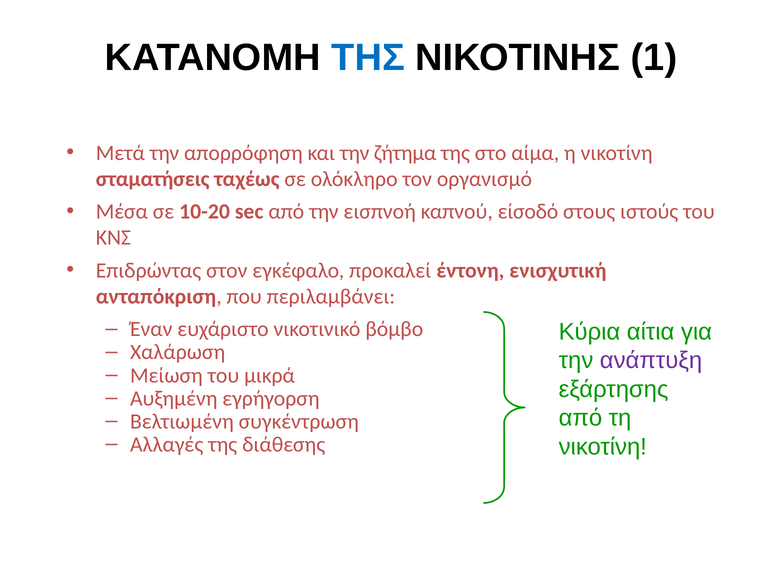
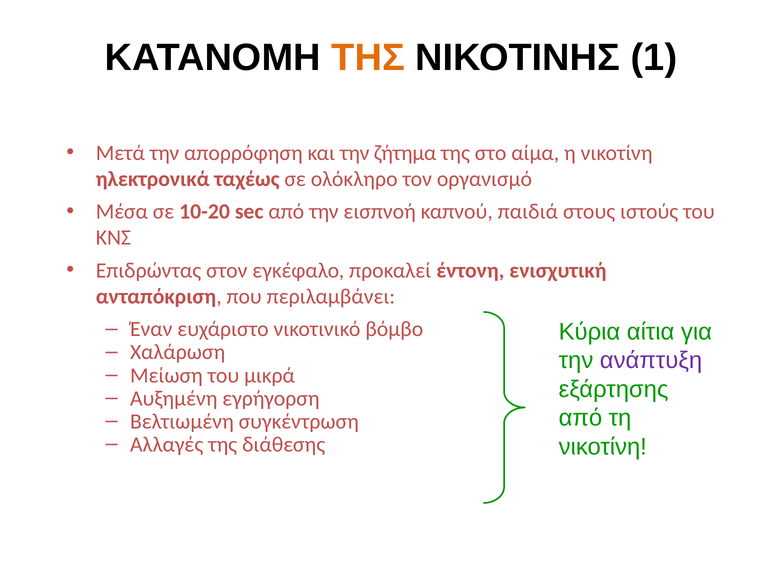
ΤΗΣ at (368, 58) colour: blue -> orange
σταματήσεις: σταματήσεις -> ηλεκτρονικά
είσοδό: είσοδό -> παιδιά
